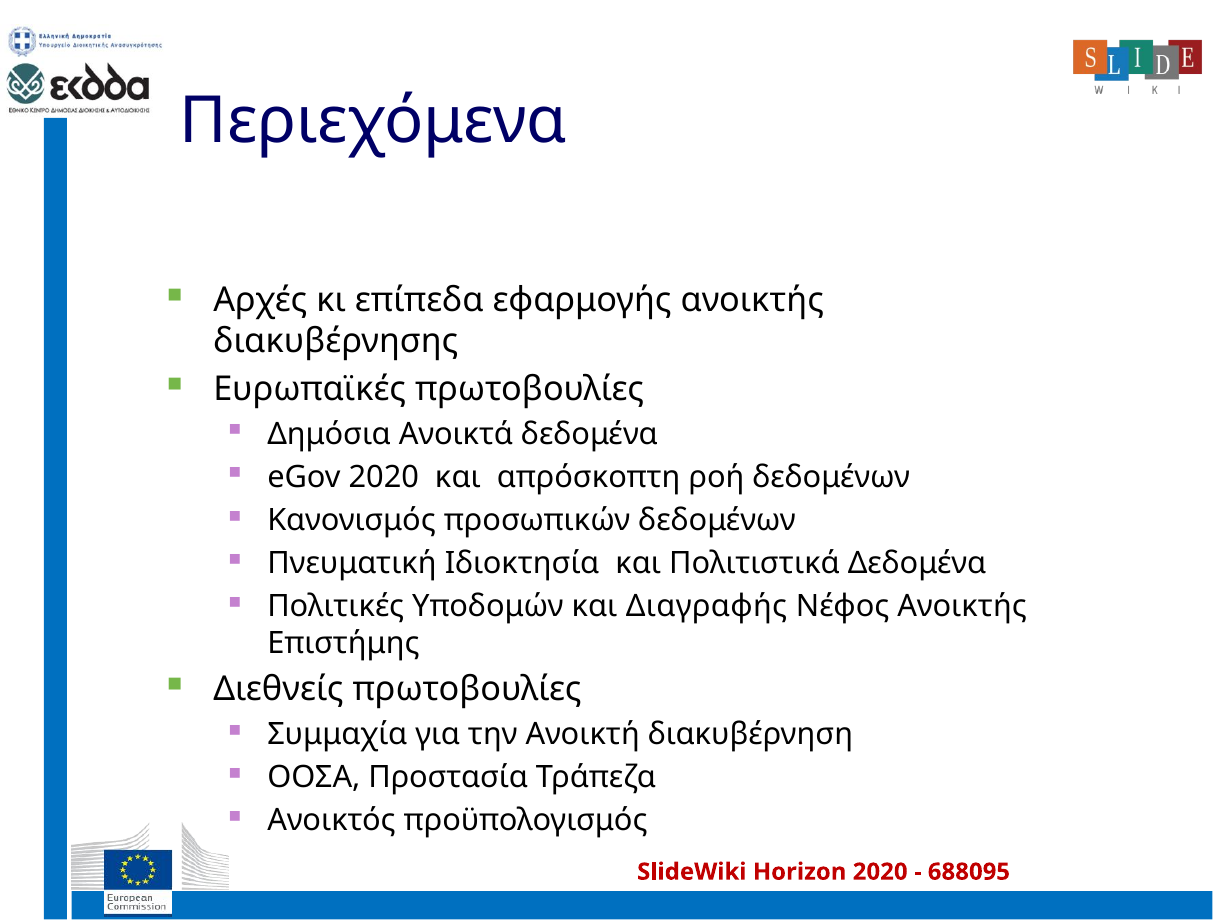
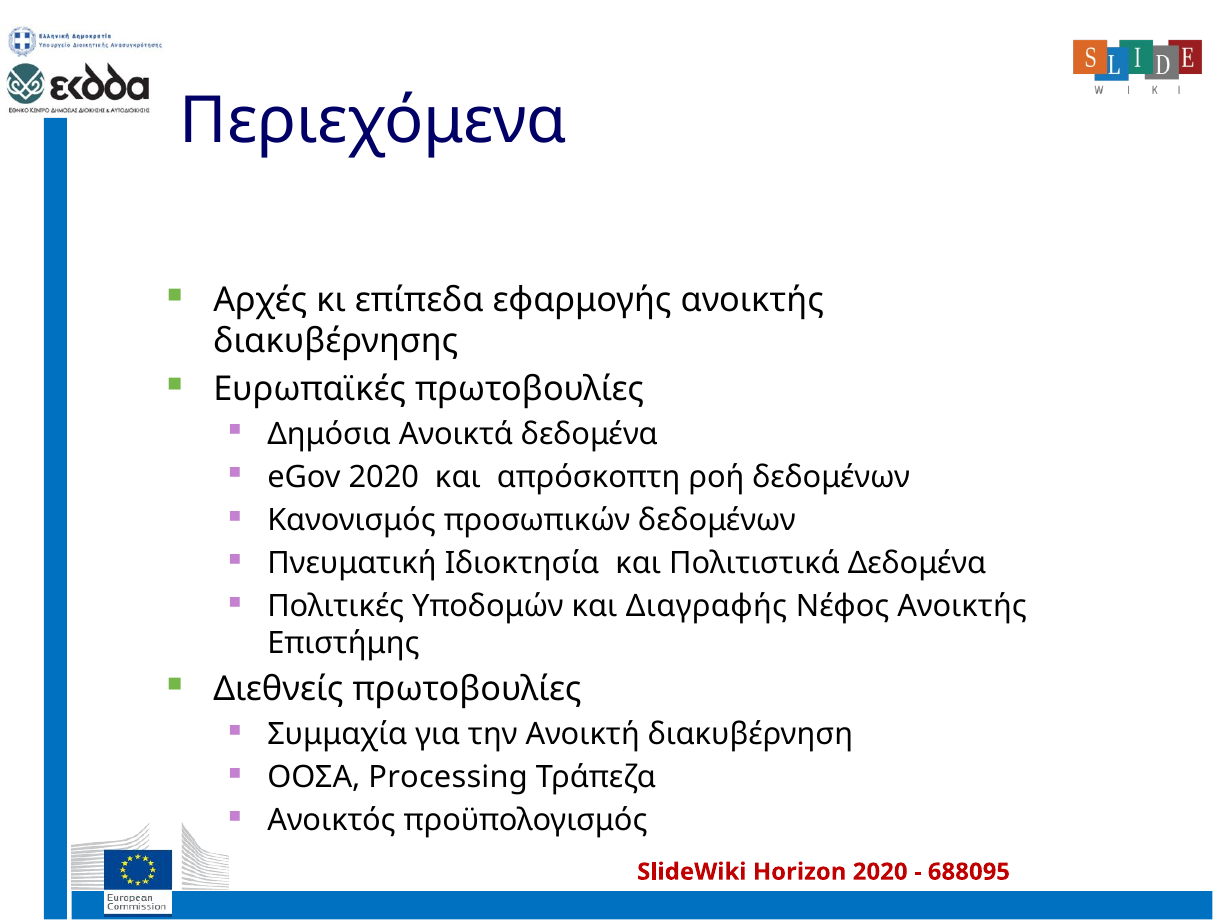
Προστασία: Προστασία -> Processing
